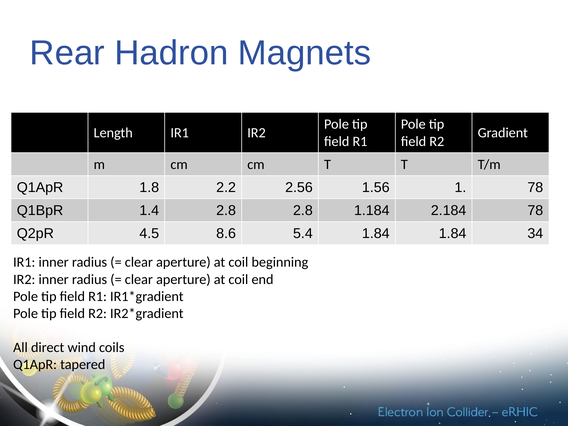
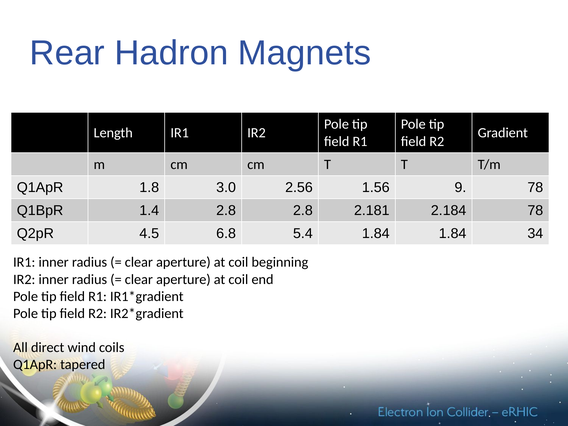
2.2: 2.2 -> 3.0
1: 1 -> 9
1.184: 1.184 -> 2.181
8.6: 8.6 -> 6.8
